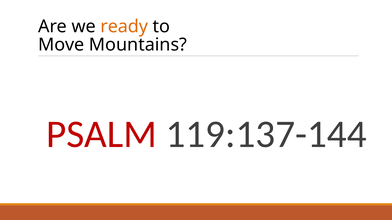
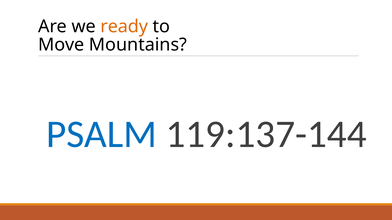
PSALM colour: red -> blue
